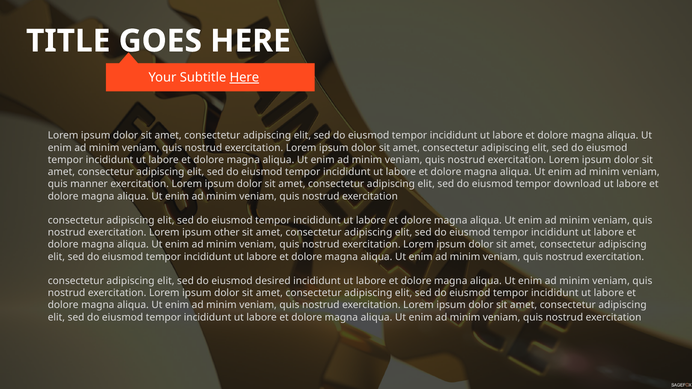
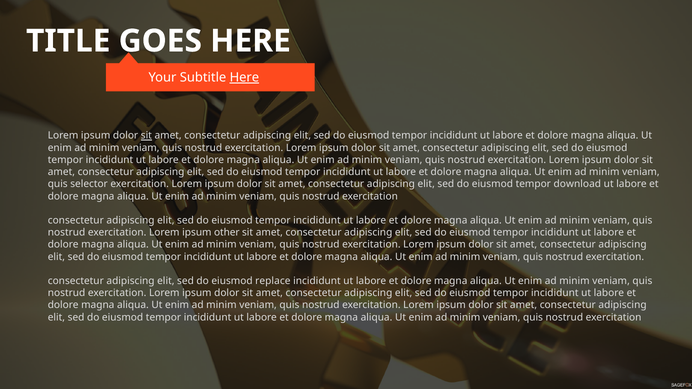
sit at (146, 136) underline: none -> present
manner: manner -> selector
desired: desired -> replace
